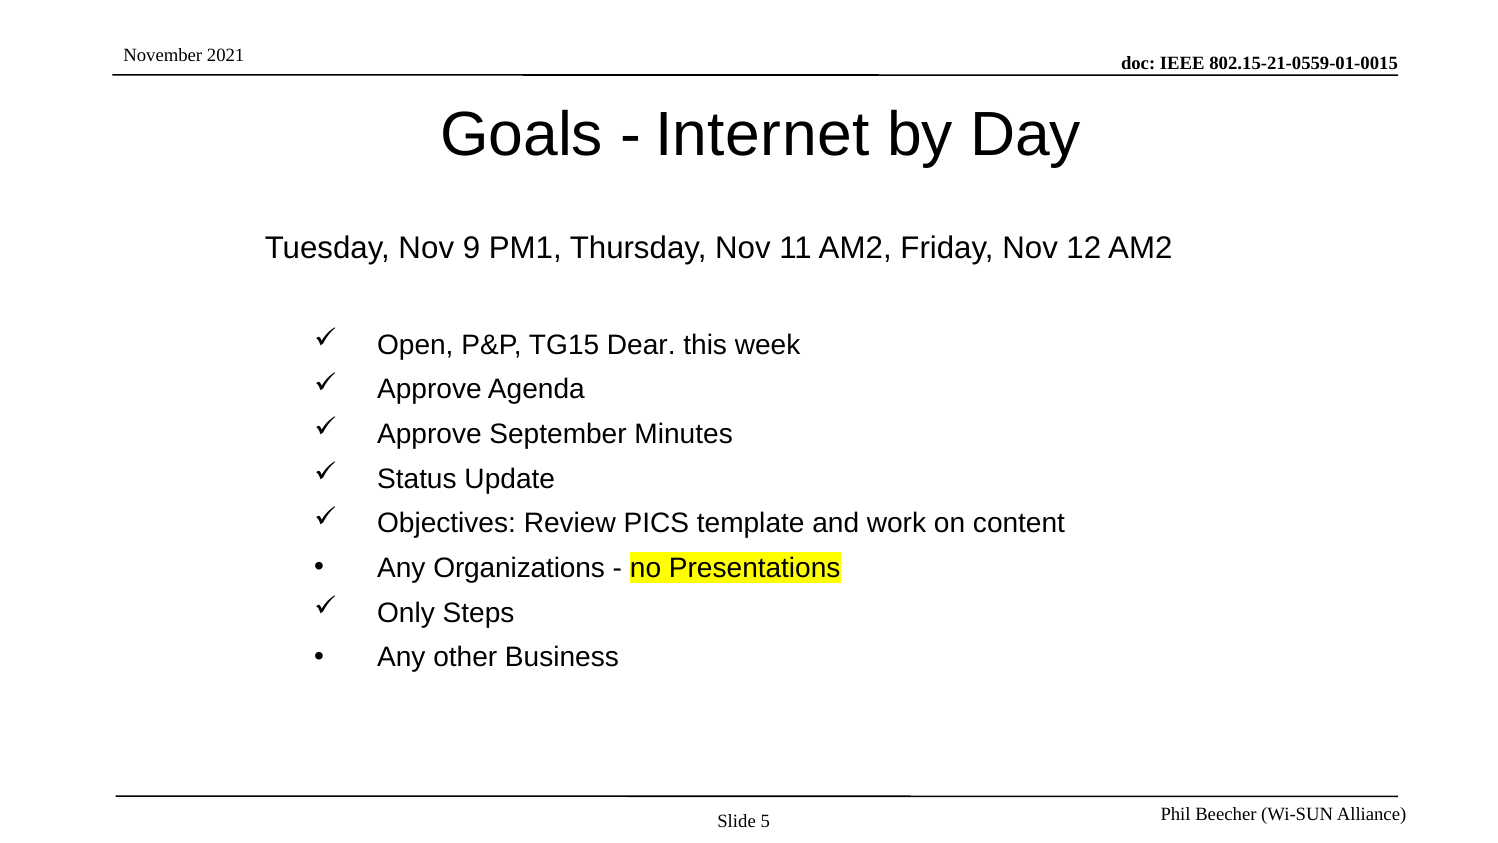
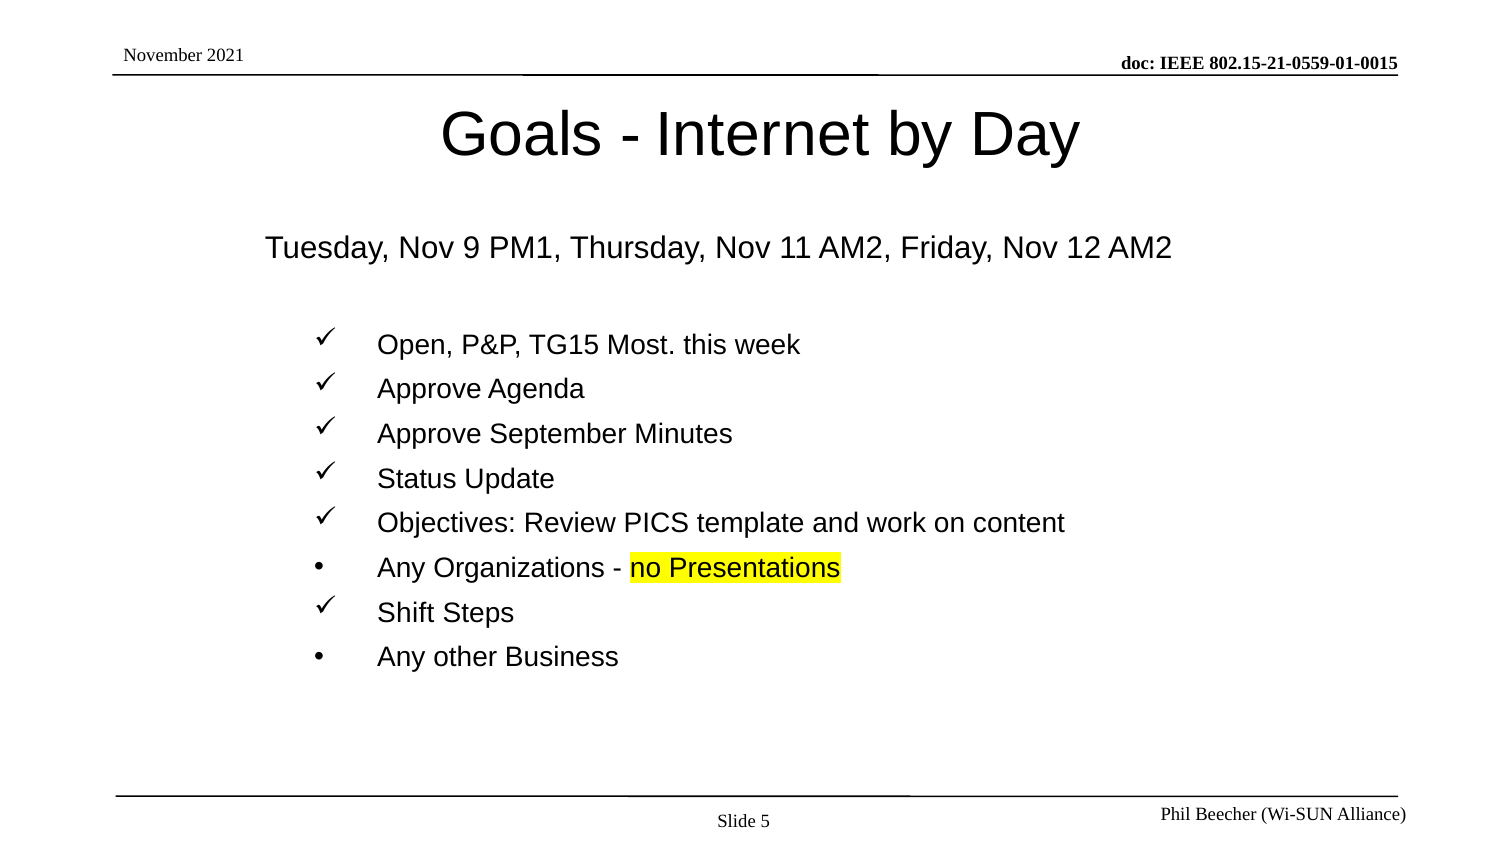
Dear: Dear -> Most
Only: Only -> Shift
